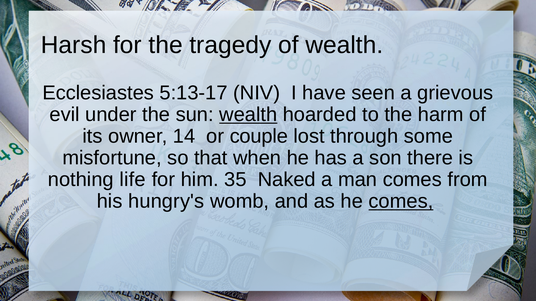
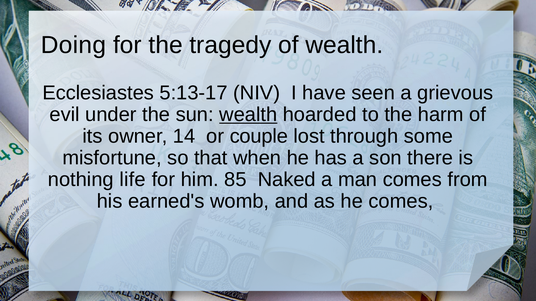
Harsh: Harsh -> Doing
35: 35 -> 85
hungry's: hungry's -> earned's
comes at (401, 202) underline: present -> none
